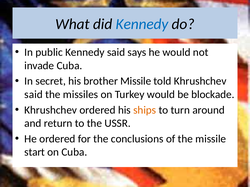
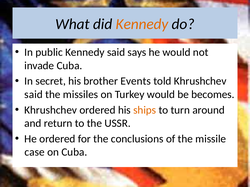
Kennedy at (142, 24) colour: blue -> orange
brother Missile: Missile -> Events
blockade: blockade -> becomes
start: start -> case
